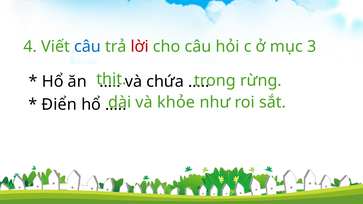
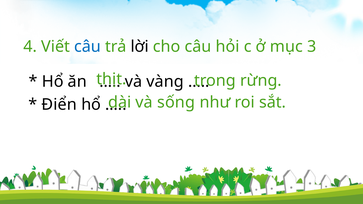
lời colour: red -> black
chứa: chứa -> vàng
khỏe: khỏe -> sống
